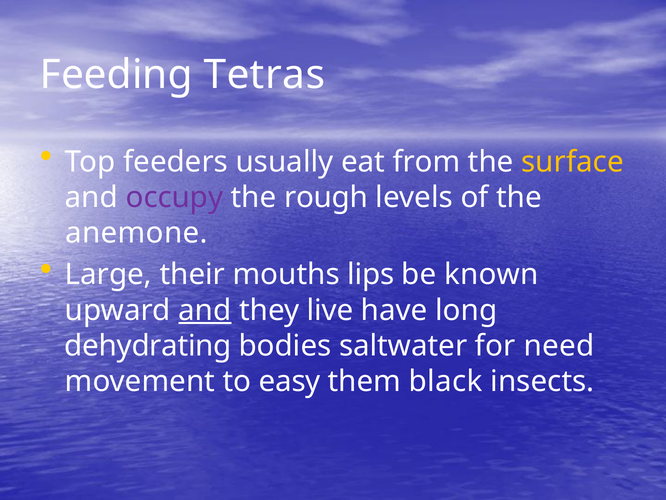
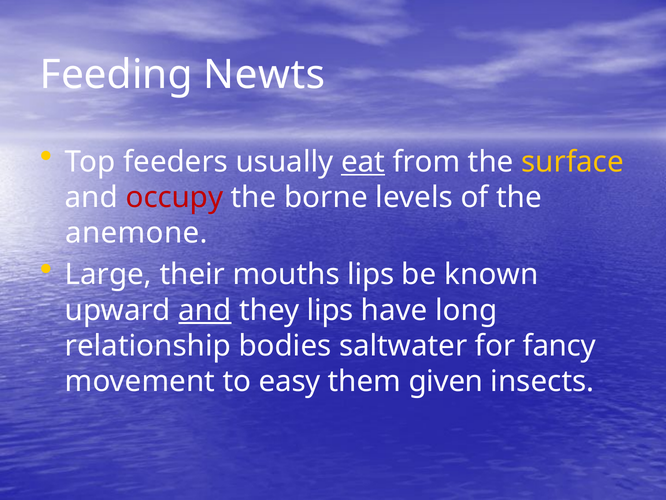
Tetras: Tetras -> Newts
eat underline: none -> present
occupy colour: purple -> red
rough: rough -> borne
they live: live -> lips
dehydrating: dehydrating -> relationship
need: need -> fancy
black: black -> given
